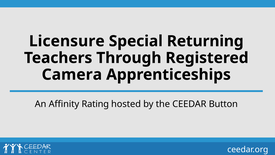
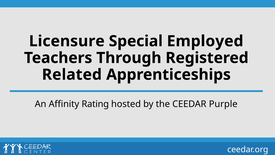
Returning: Returning -> Employed
Camera: Camera -> Related
Button: Button -> Purple
